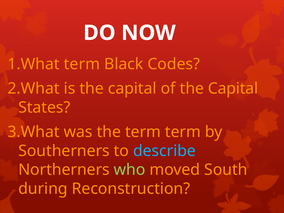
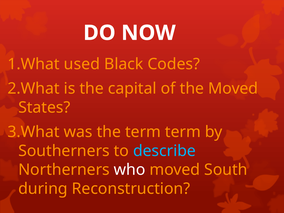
term at (82, 64): term -> used
of the Capital: Capital -> Moved
who colour: light green -> white
